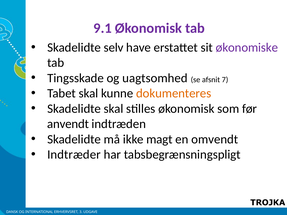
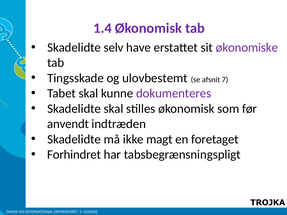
9.1: 9.1 -> 1.4
uagtsomhed: uagtsomhed -> ulovbestemt
dokumenteres colour: orange -> purple
omvendt: omvendt -> foretaget
Indtræder: Indtræder -> Forhindret
